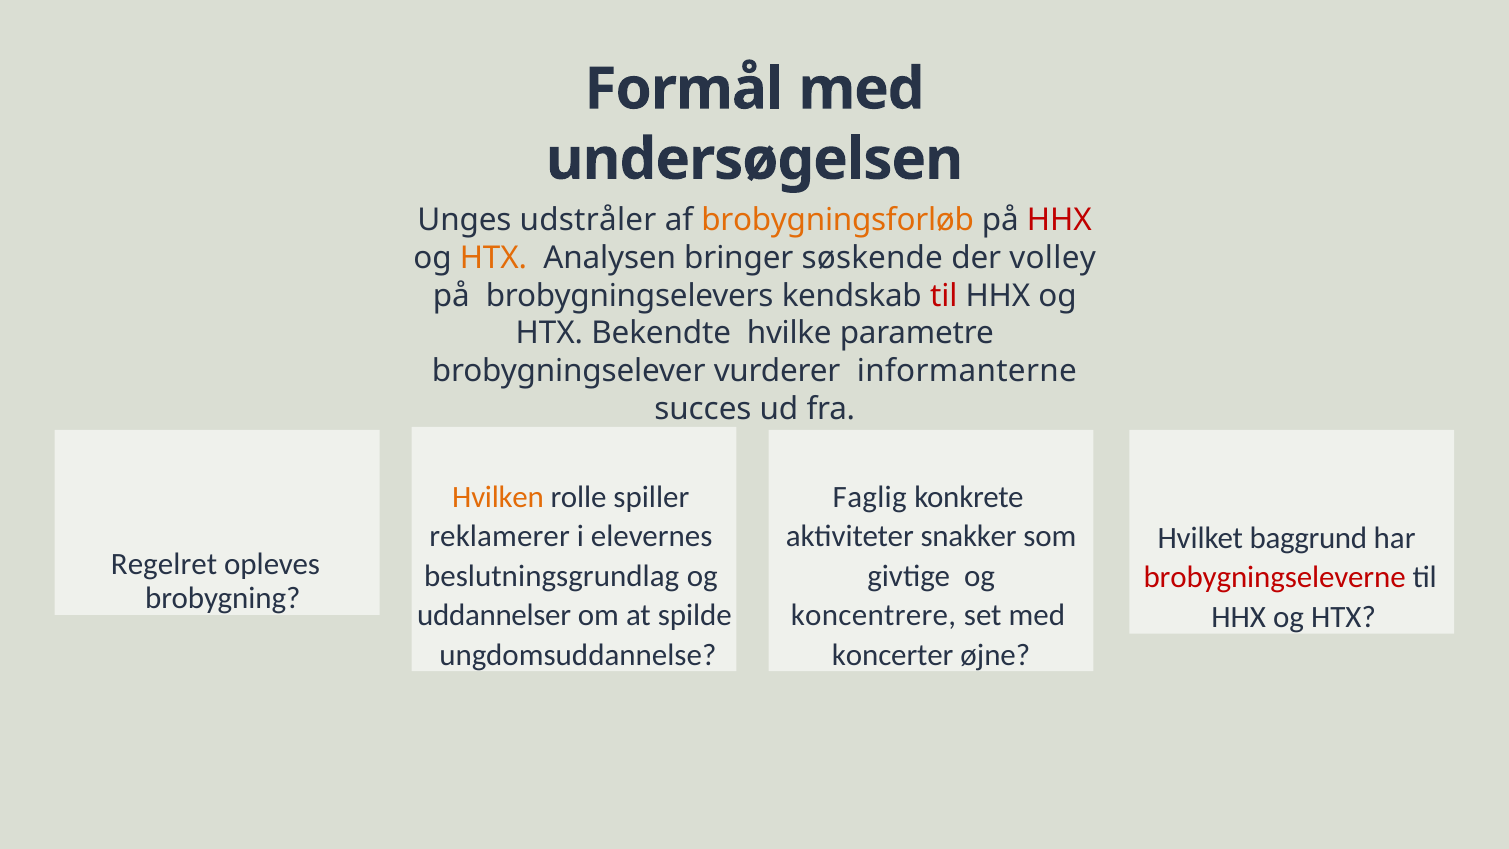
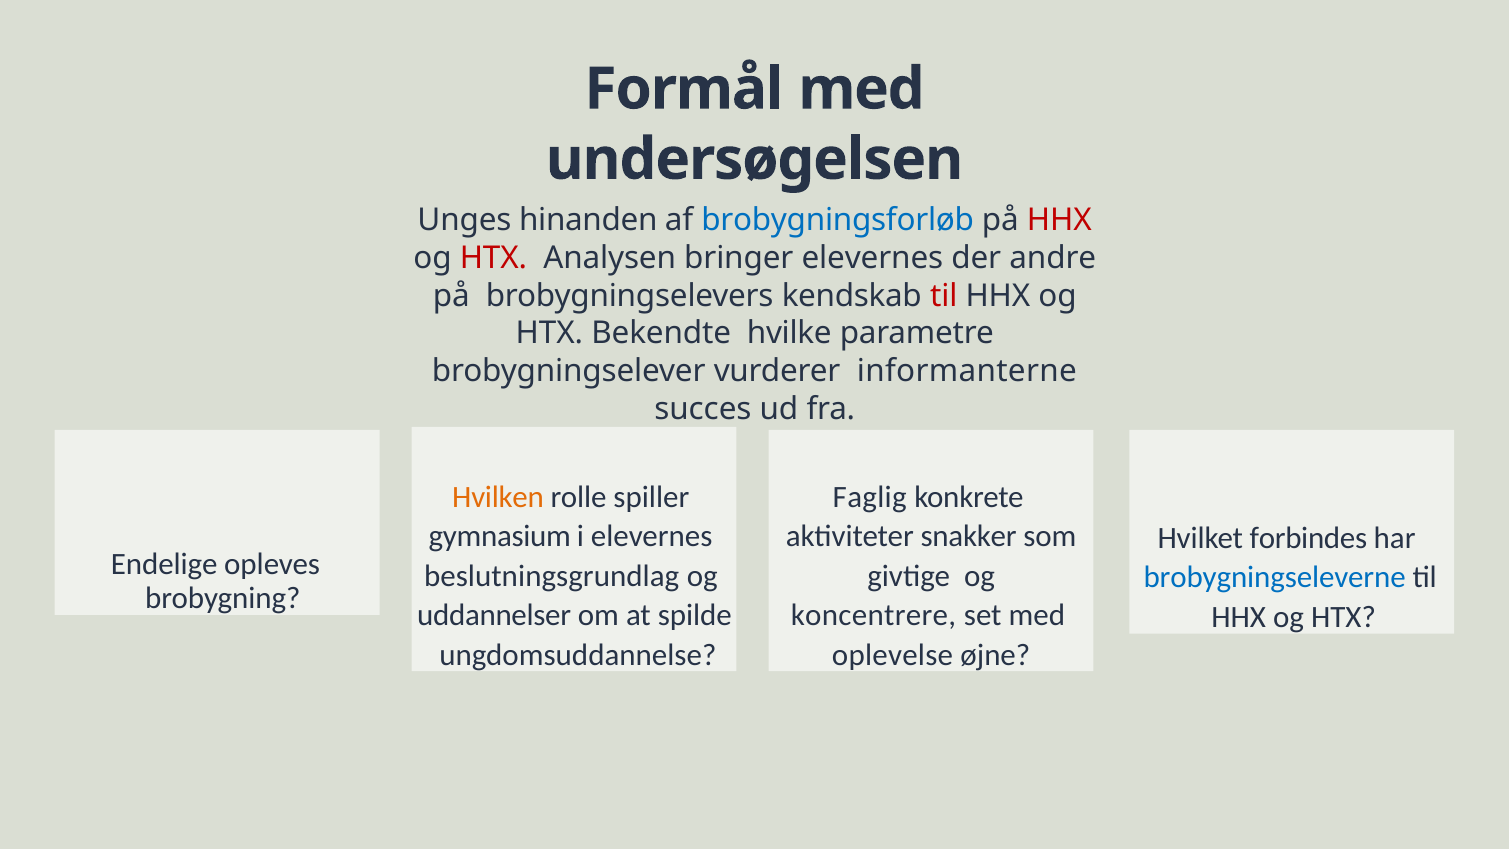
udstråler: udstråler -> hinanden
brobygningsforløb colour: orange -> blue
HTX at (493, 258) colour: orange -> red
bringer søskende: søskende -> elevernes
volley: volley -> andre
reklamerer: reklamerer -> gymnasium
baggrund: baggrund -> forbindes
Regelret: Regelret -> Endelige
brobygningseleverne colour: red -> blue
koncerter: koncerter -> oplevelse
